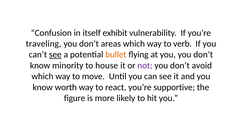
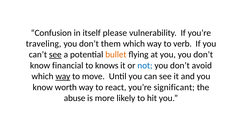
exhibit: exhibit -> please
areas: areas -> them
minority: minority -> financial
house: house -> knows
not colour: purple -> blue
way at (63, 76) underline: none -> present
supportive: supportive -> significant
figure: figure -> abuse
